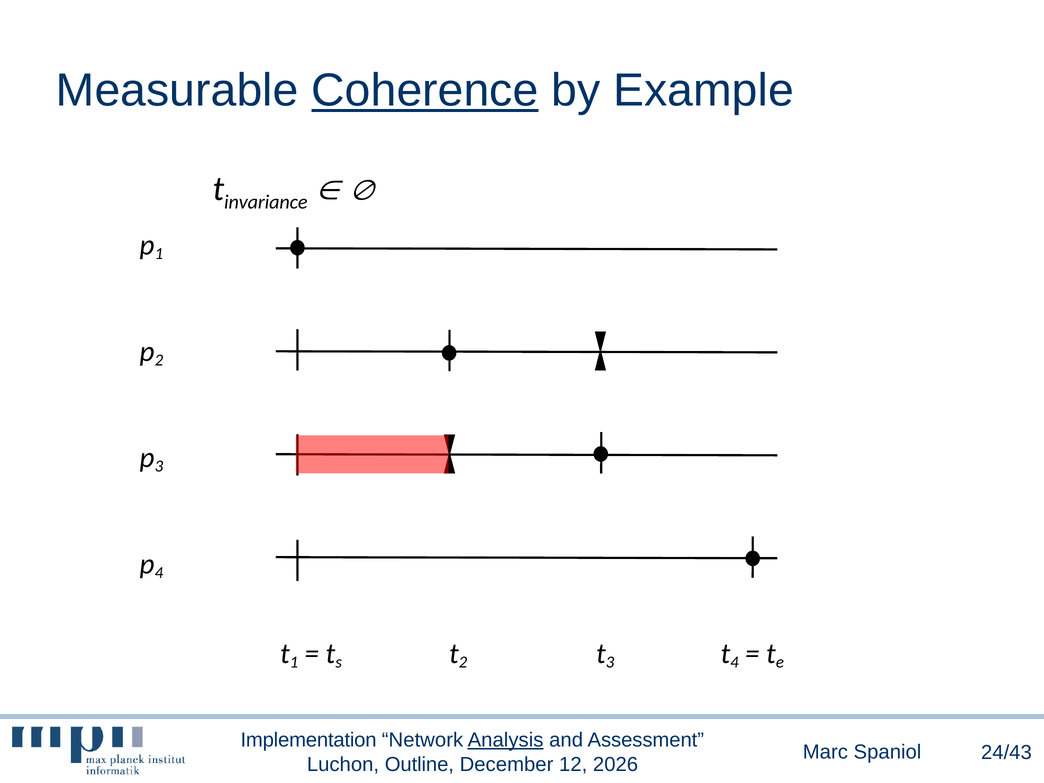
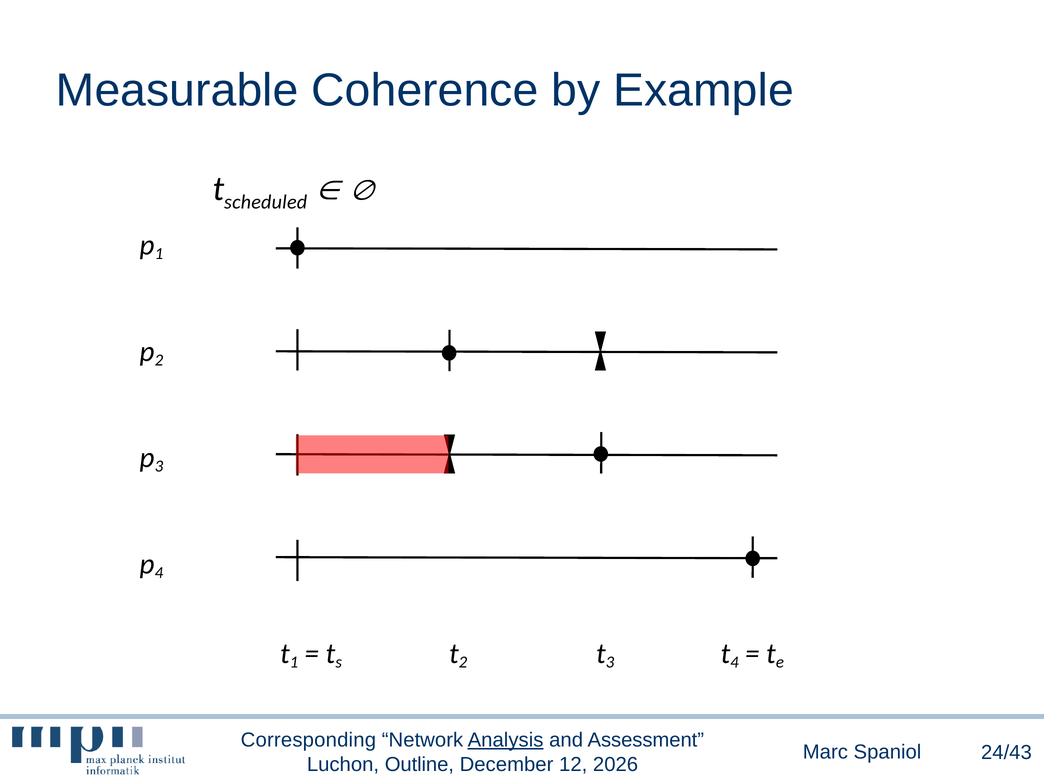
Coherence underline: present -> none
invariance: invariance -> scheduled
Implementation: Implementation -> Corresponding
